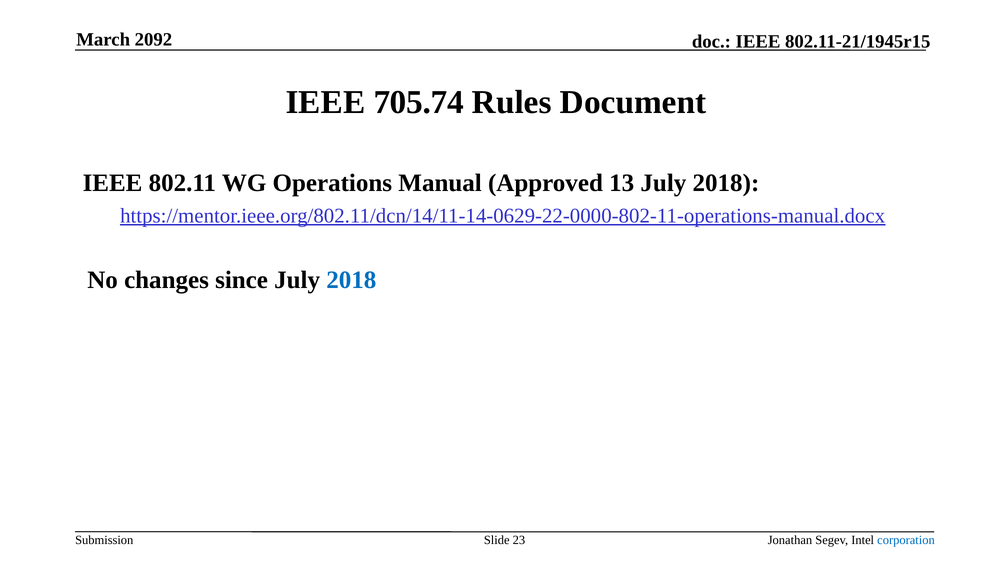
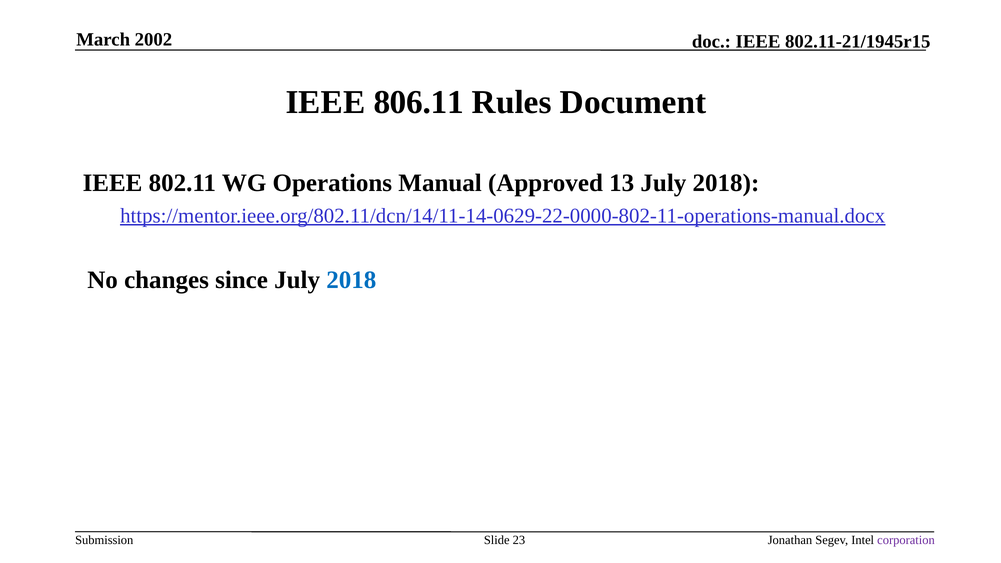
2092: 2092 -> 2002
705.74: 705.74 -> 806.11
corporation colour: blue -> purple
